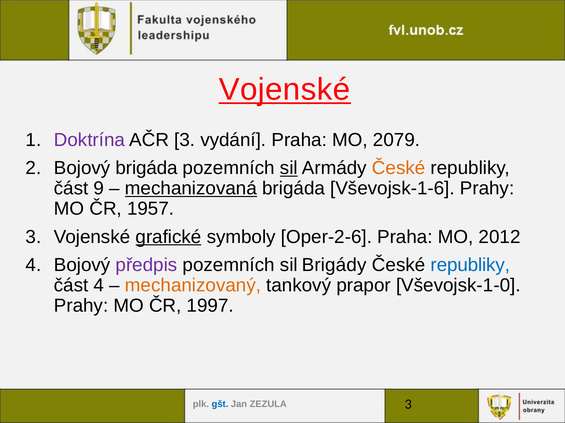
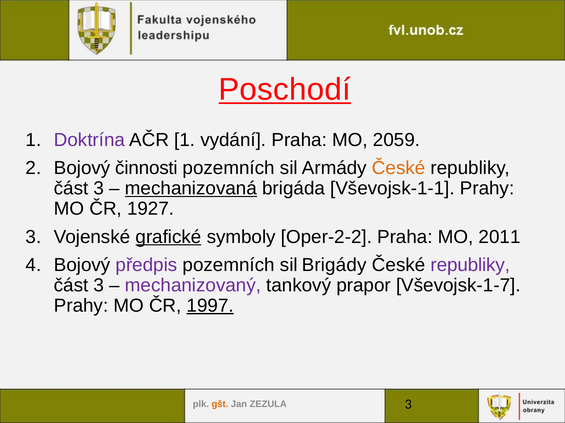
Vojenské at (285, 90): Vojenské -> Poschodí
AČR 3: 3 -> 1
2079: 2079 -> 2059
Bojový brigáda: brigáda -> činnosti
sil at (289, 168) underline: present -> none
9 at (99, 189): 9 -> 3
Vševojsk-1-6: Vševojsk-1-6 -> Vševojsk-1-1
1957: 1957 -> 1927
Oper-2-6: Oper-2-6 -> Oper-2-2
2012: 2012 -> 2011
republiky at (470, 265) colour: blue -> purple
4 at (99, 286): 4 -> 3
mechanizovaný colour: orange -> purple
Vševojsk-1-0: Vševojsk-1-0 -> Vševojsk-1-7
1997 underline: none -> present
gšt colour: blue -> orange
